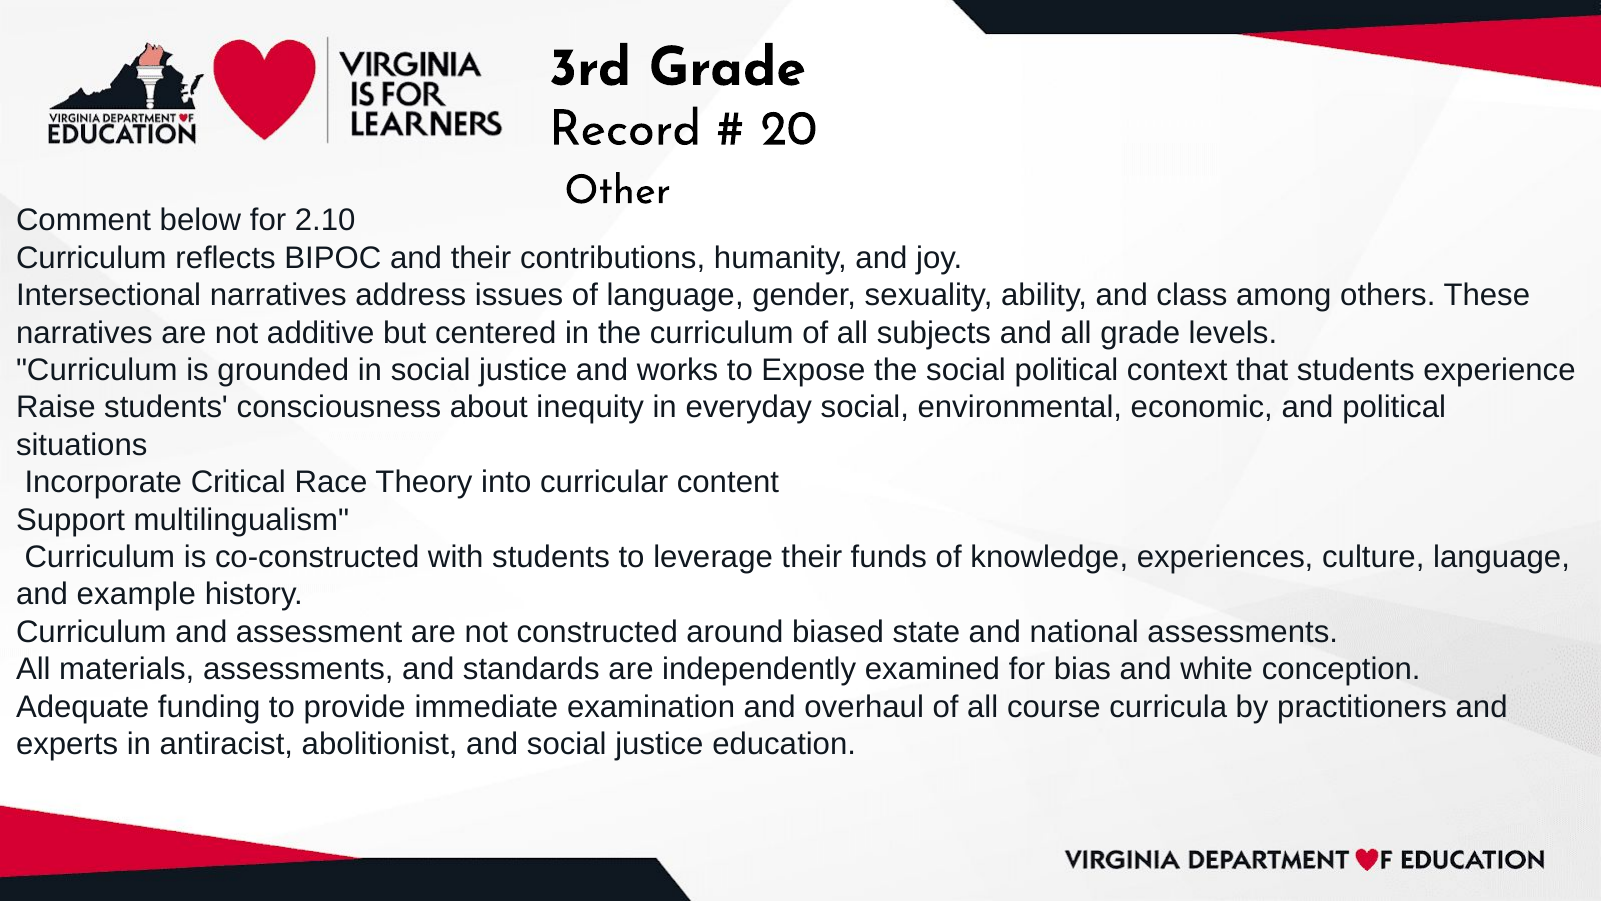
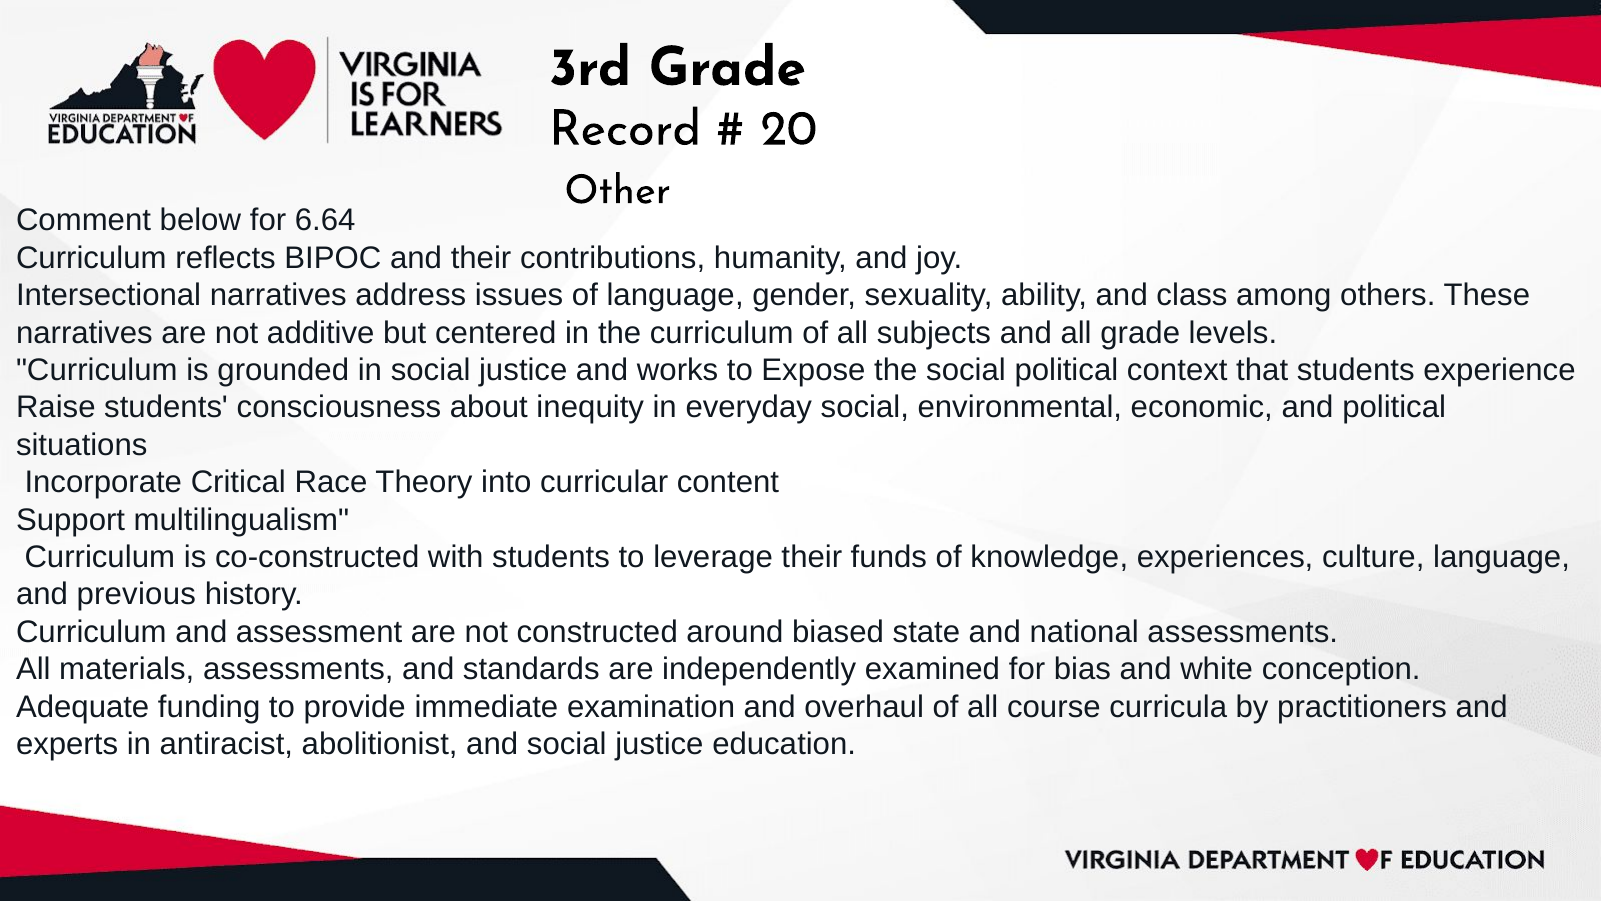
2.10: 2.10 -> 6.64
example: example -> previous
